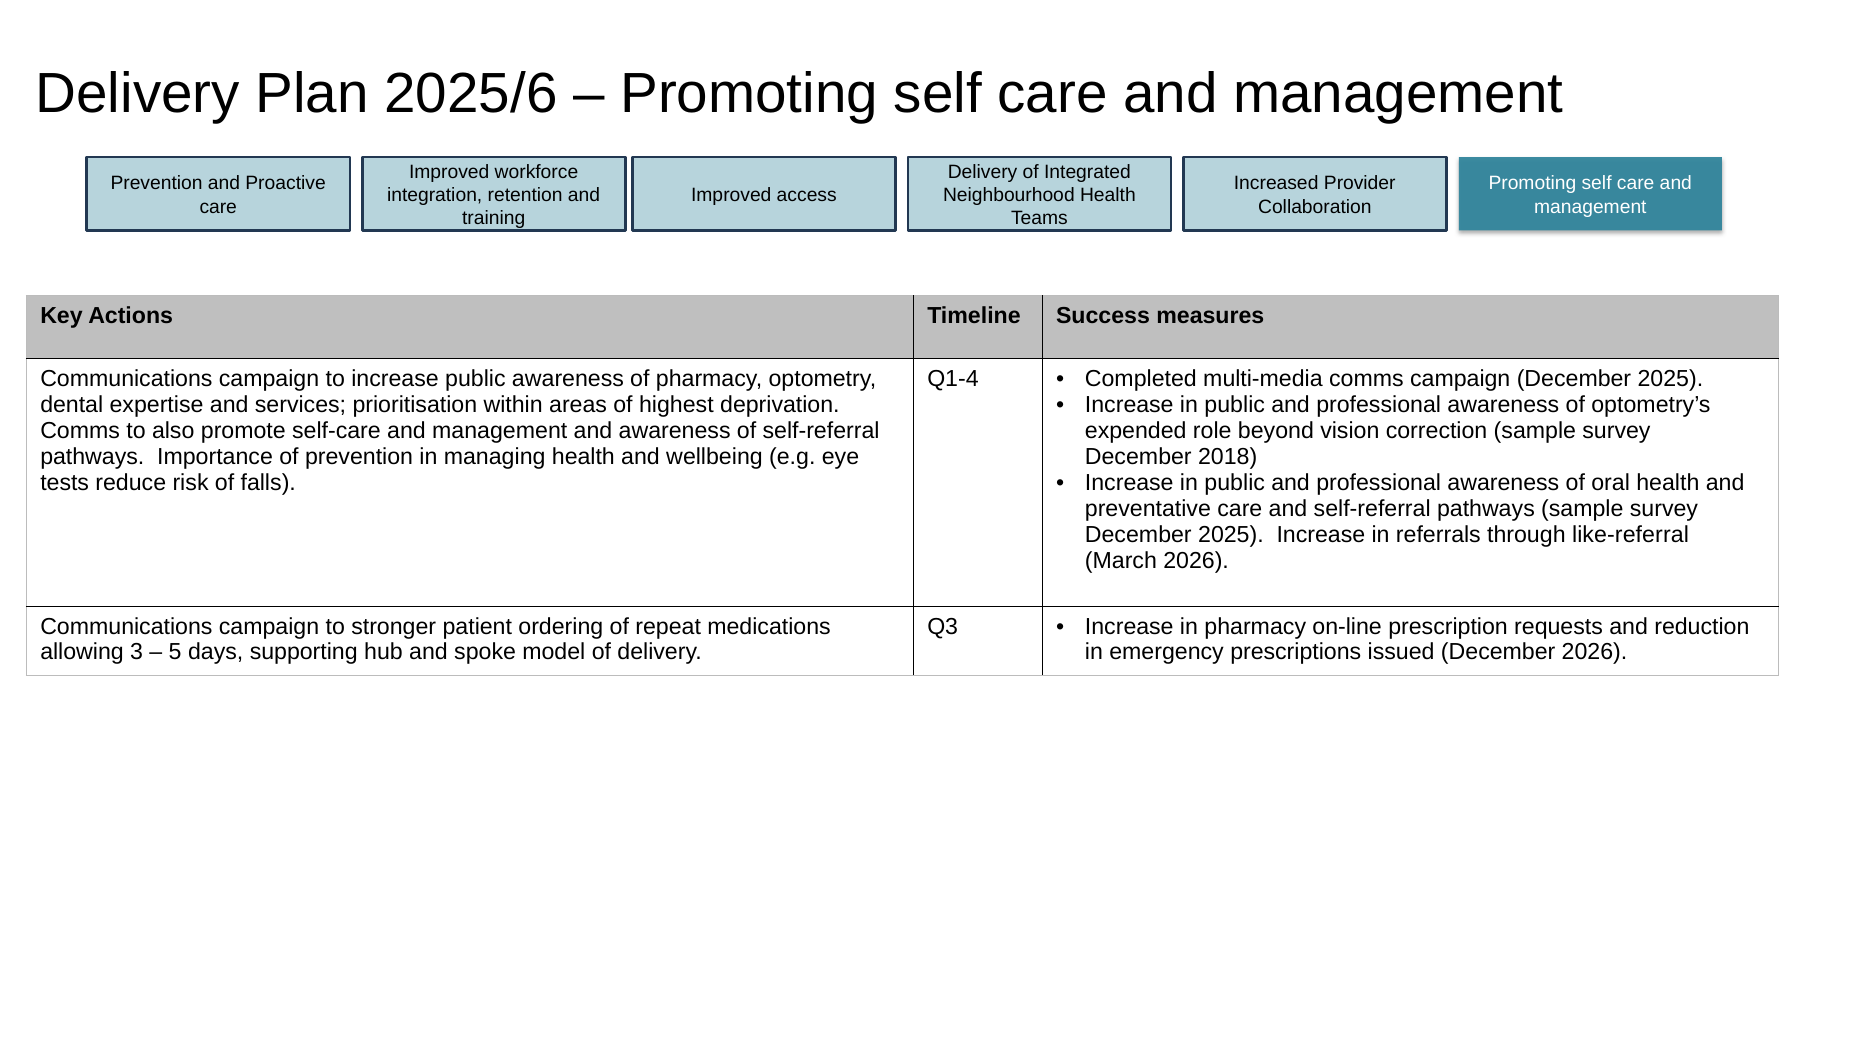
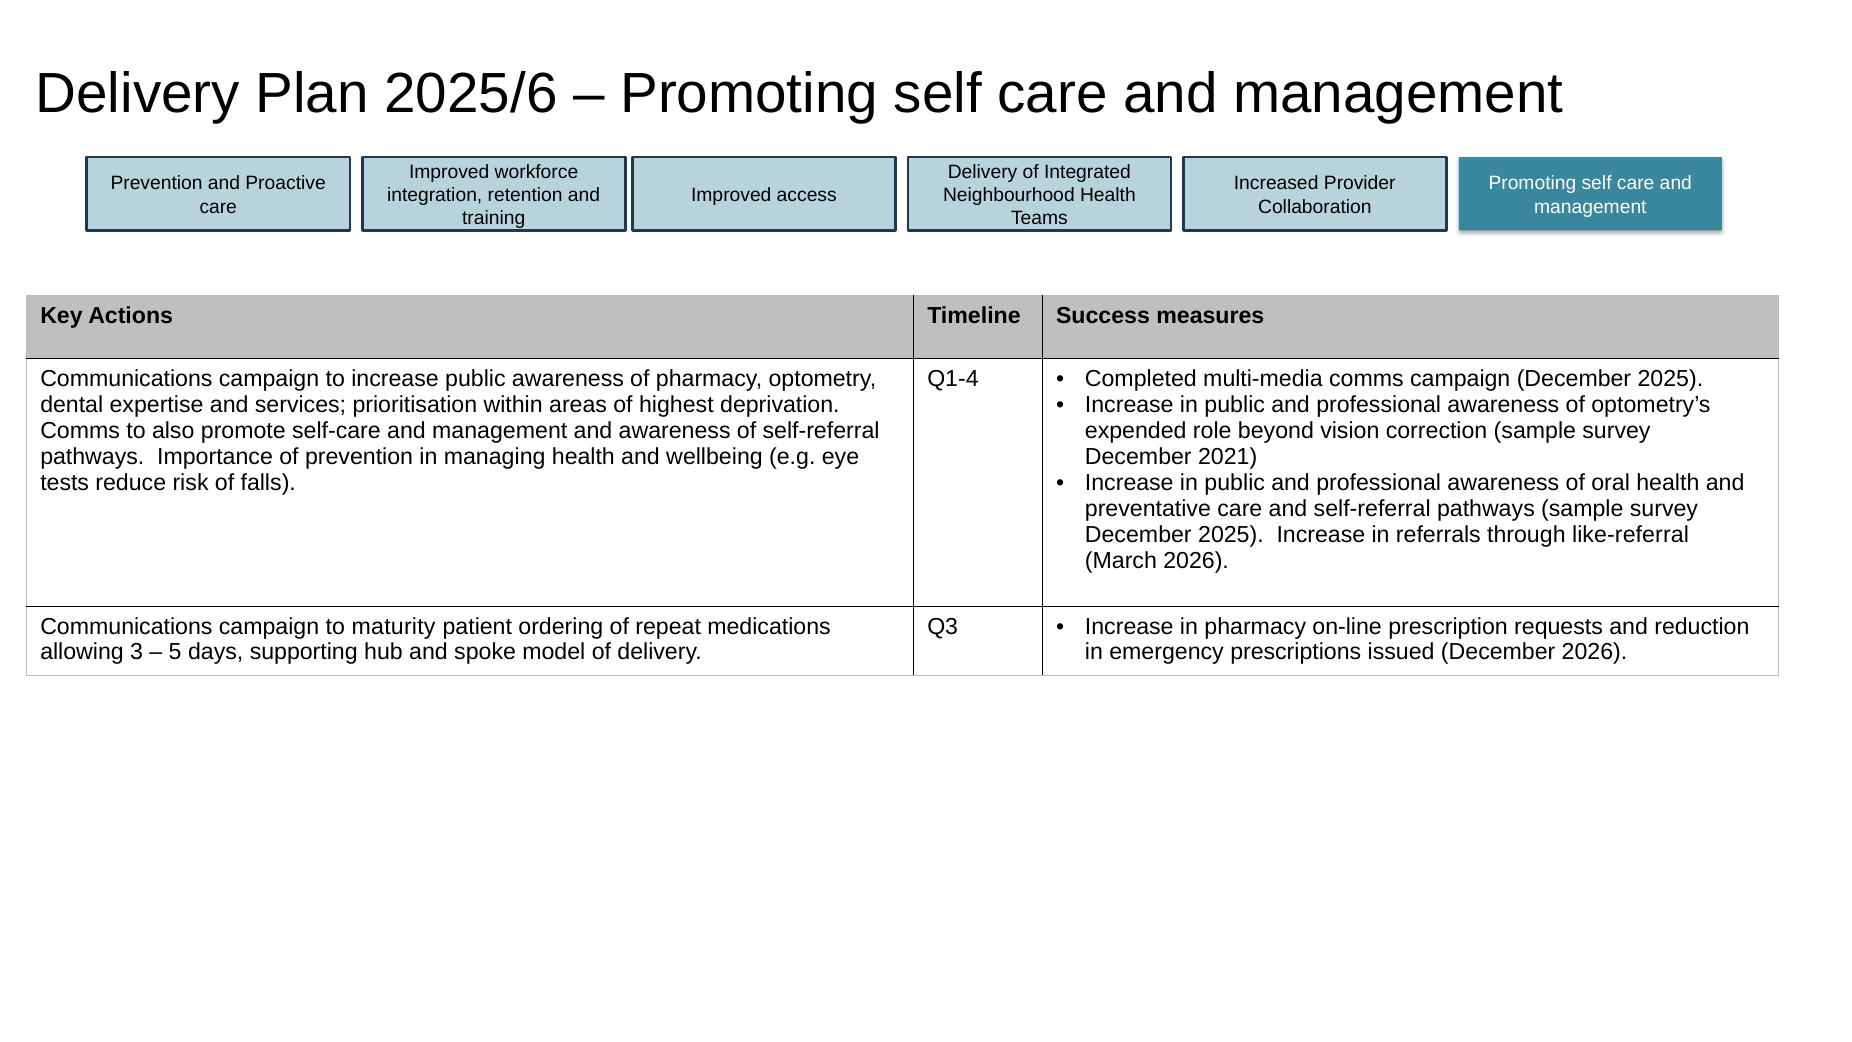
2018: 2018 -> 2021
stronger: stronger -> maturity
